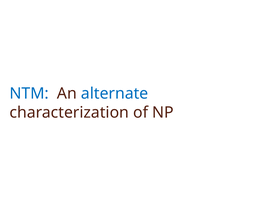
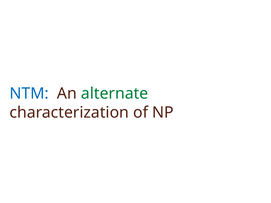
alternate colour: blue -> green
